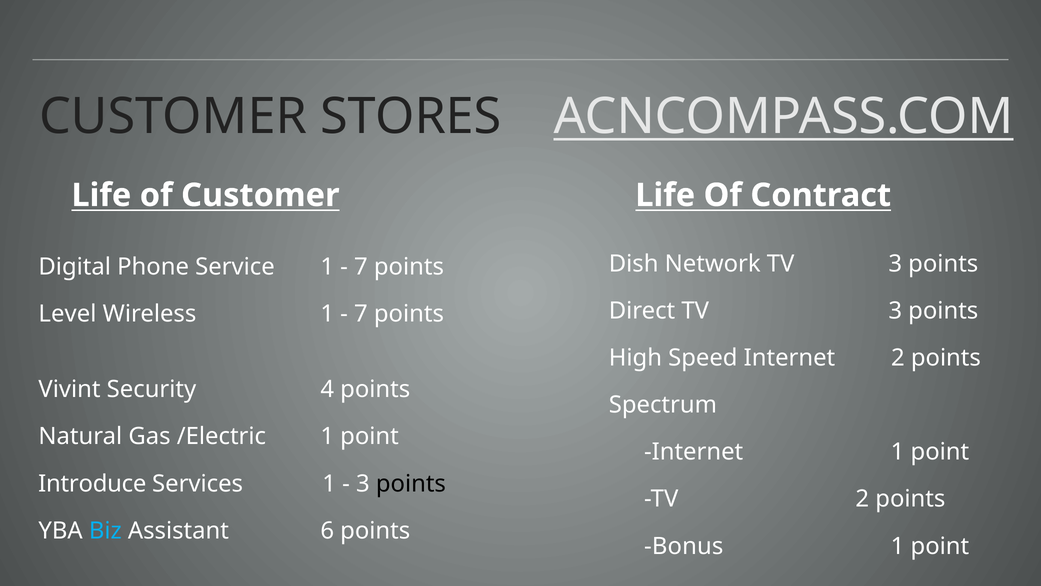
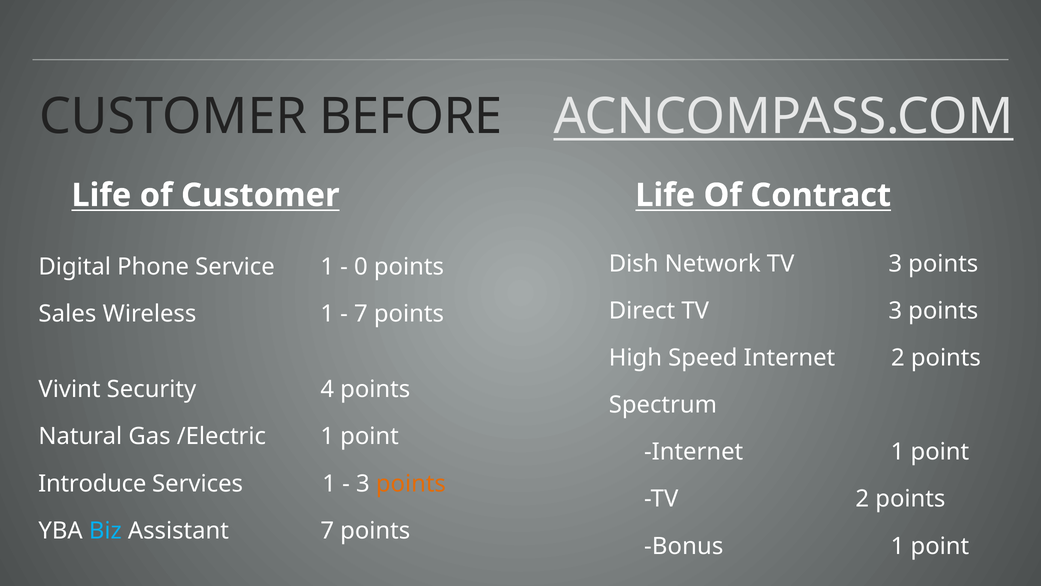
STORES: STORES -> BEFORE
7 at (361, 267): 7 -> 0
Level: Level -> Sales
points at (411, 483) colour: black -> orange
Assistant 6: 6 -> 7
